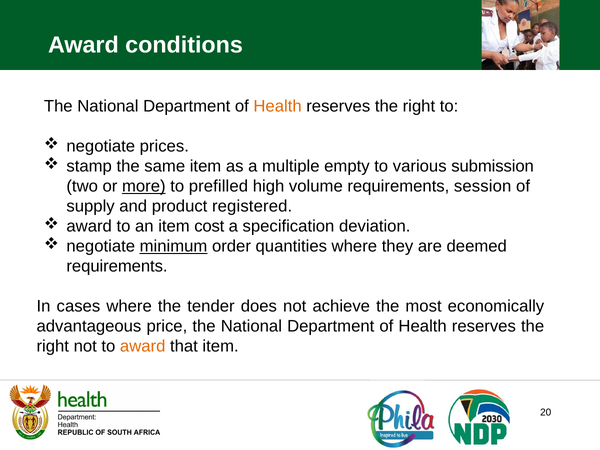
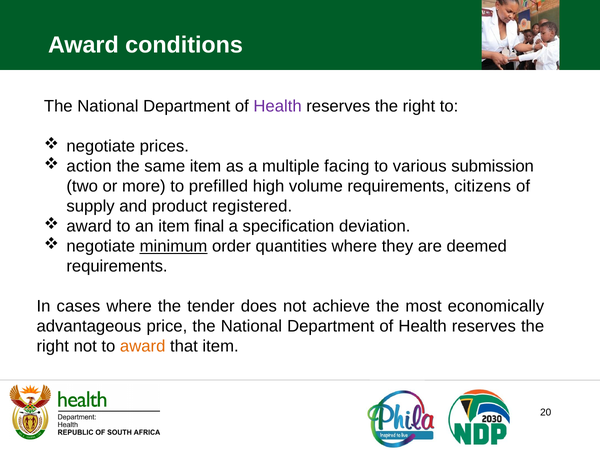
Health at (278, 106) colour: orange -> purple
stamp: stamp -> action
empty: empty -> facing
more underline: present -> none
session: session -> citizens
cost: cost -> final
